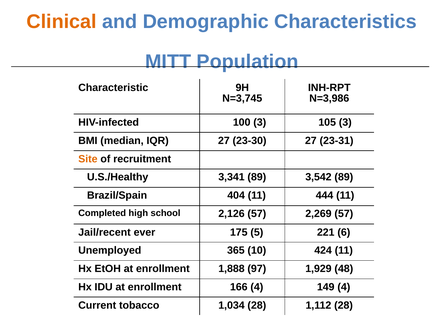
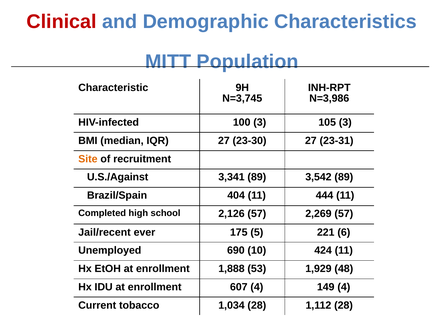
Clinical colour: orange -> red
U.S./Healthy: U.S./Healthy -> U.S./Against
365: 365 -> 690
97: 97 -> 53
166: 166 -> 607
